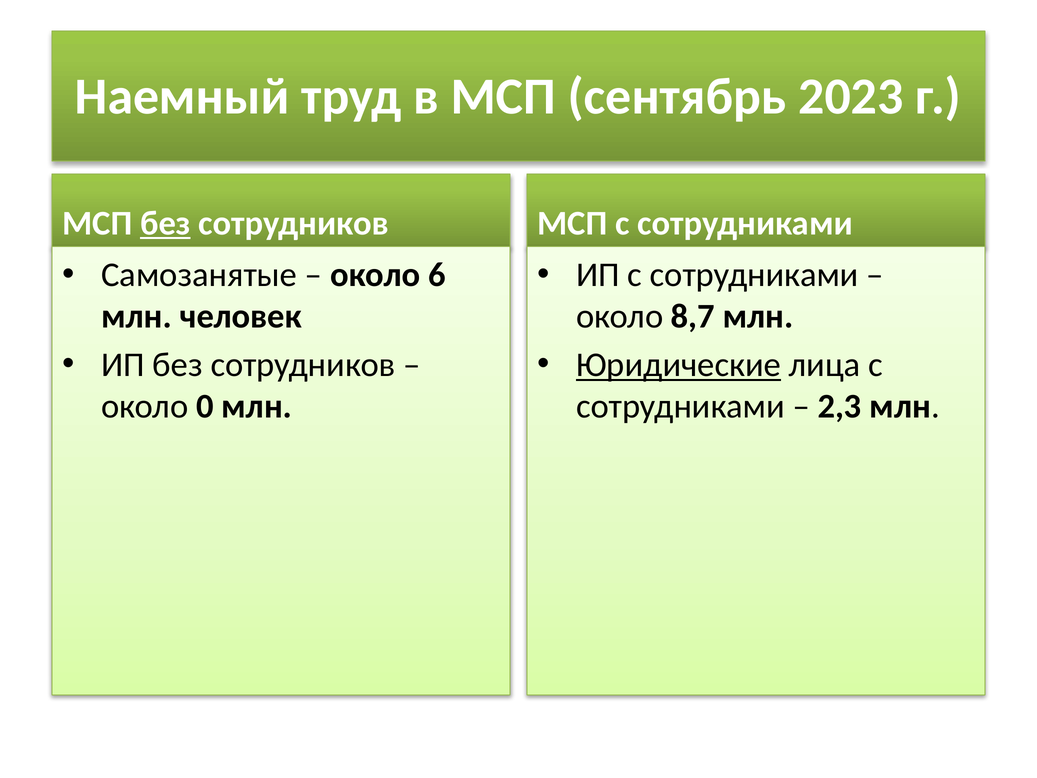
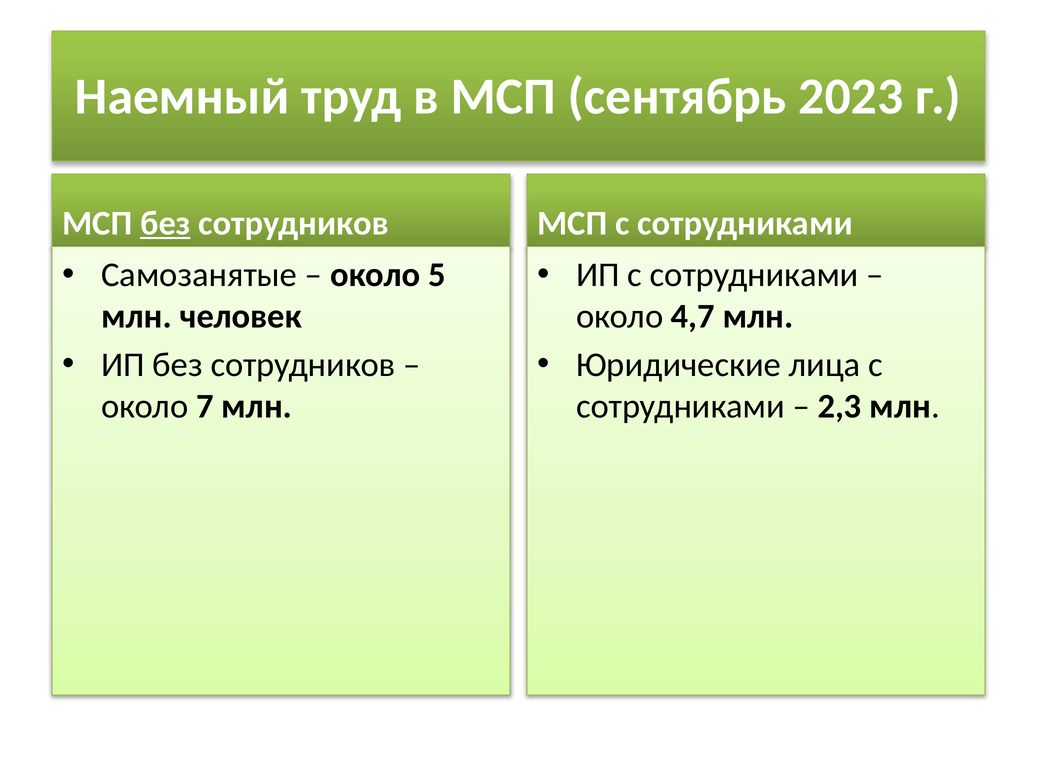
6: 6 -> 5
8,7: 8,7 -> 4,7
Юридические underline: present -> none
0: 0 -> 7
